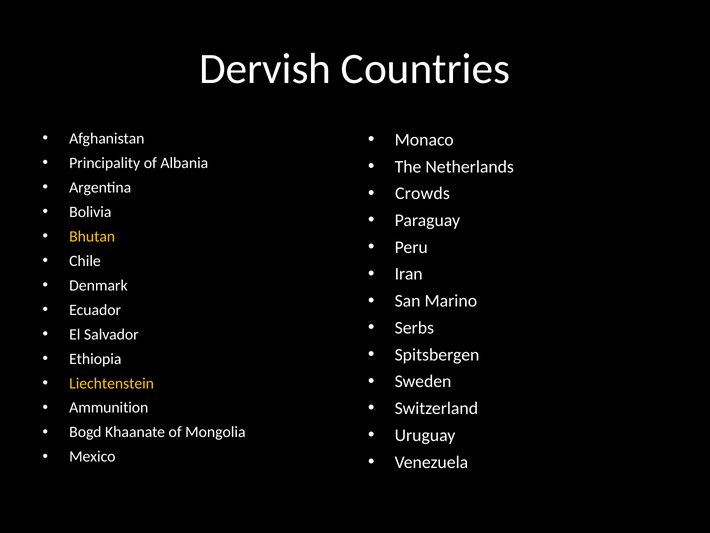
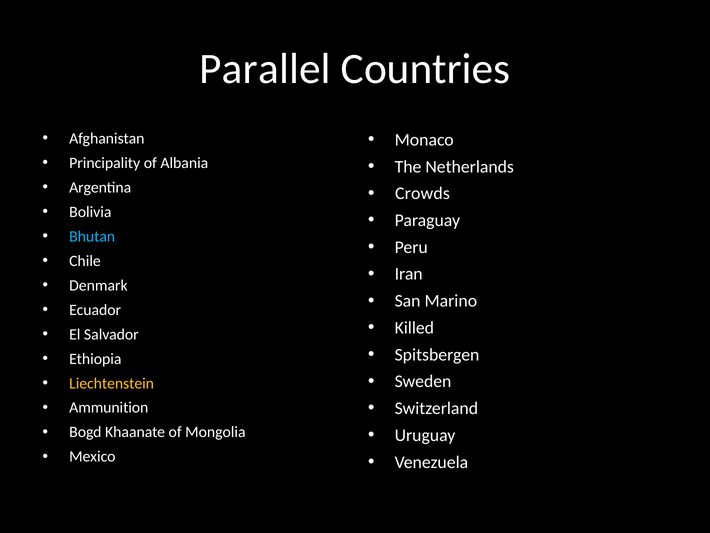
Dervish: Dervish -> Parallel
Bhutan colour: yellow -> light blue
Serbs: Serbs -> Killed
